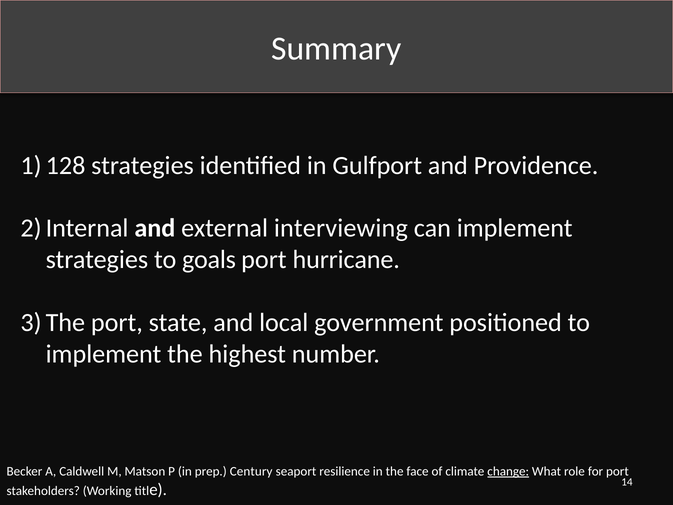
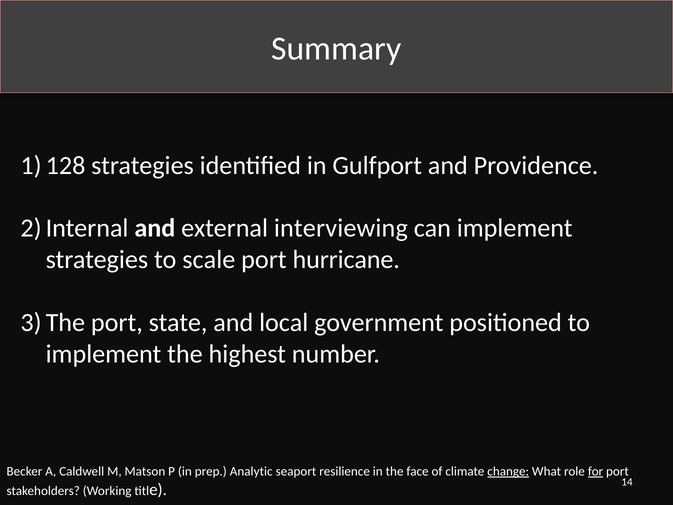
goals: goals -> scale
Century: Century -> Analytic
for underline: none -> present
